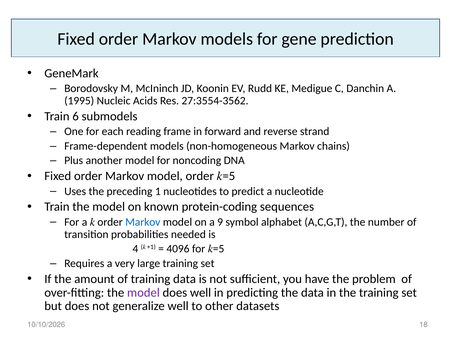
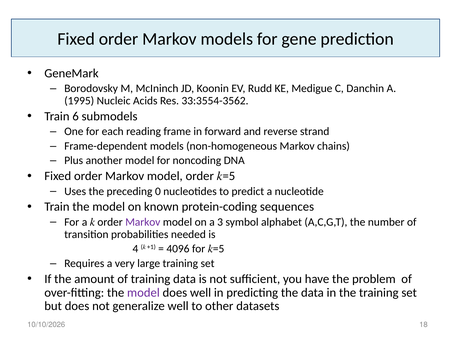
27:3554-3562: 27:3554-3562 -> 33:3554-3562
1: 1 -> 0
Markov at (143, 222) colour: blue -> purple
9: 9 -> 3
